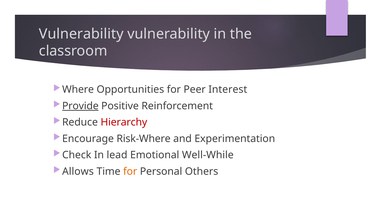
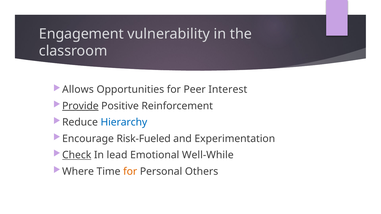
Vulnerability at (81, 34): Vulnerability -> Engagement
Where: Where -> Allows
Hierarchy colour: red -> blue
Risk-Where: Risk-Where -> Risk-Fueled
Check underline: none -> present
Allows: Allows -> Where
